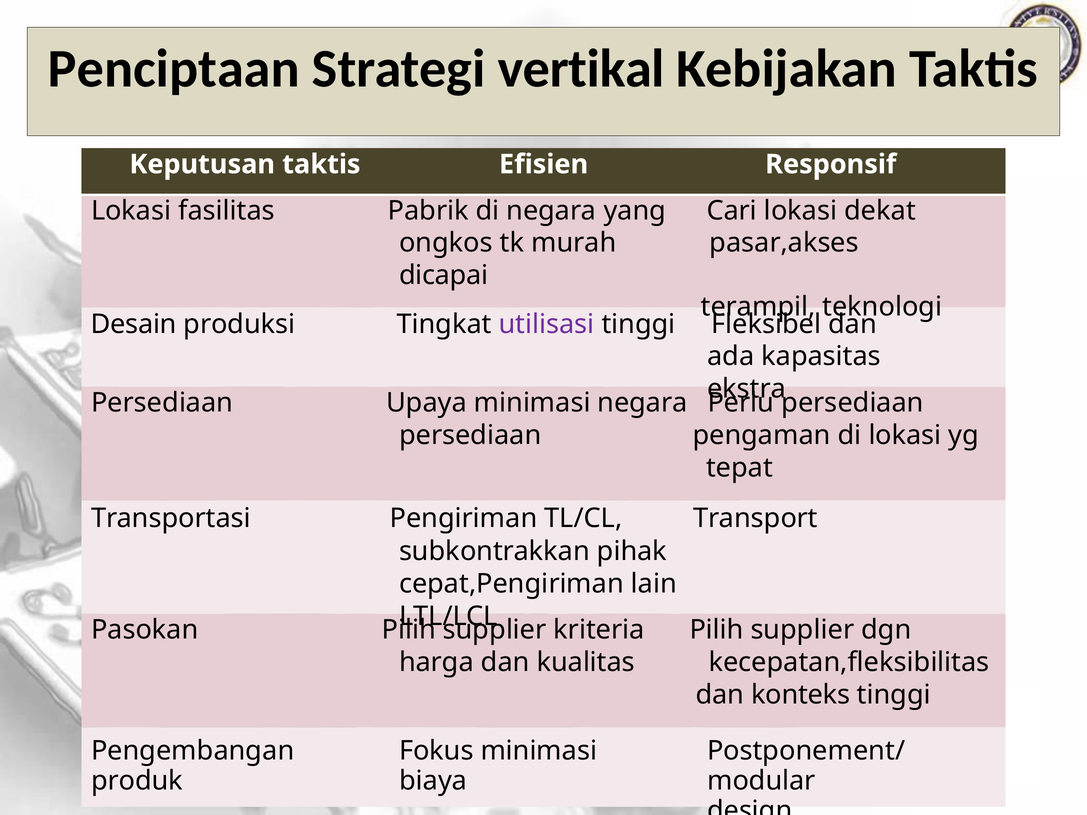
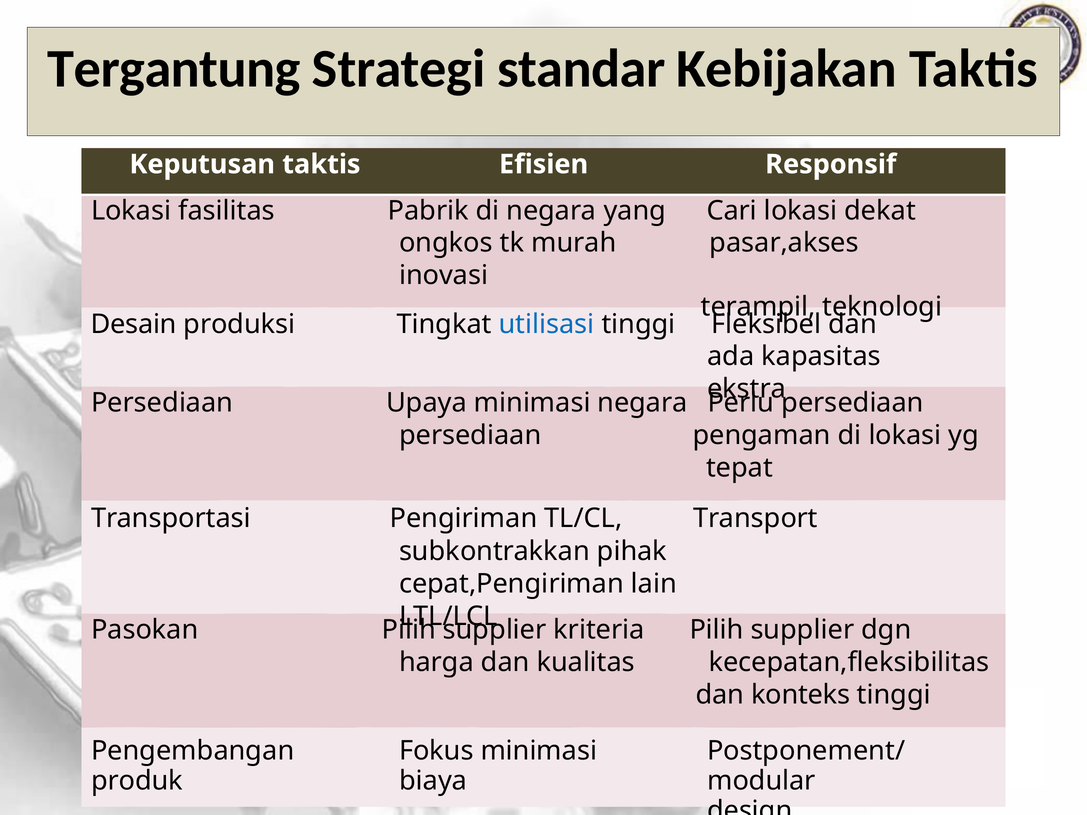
Penciptaan: Penciptaan -> Tergantung
vertikal: vertikal -> standar
dicapai: dicapai -> inovasi
utilisasi colour: purple -> blue
